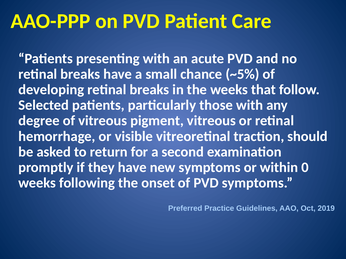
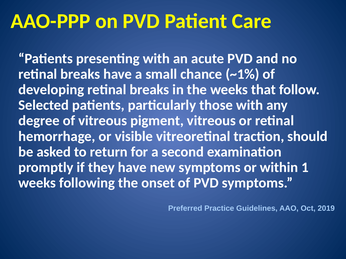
~5%: ~5% -> ~1%
0: 0 -> 1
